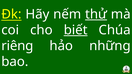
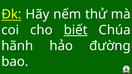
thử underline: present -> none
riêng: riêng -> hãnh
những: những -> đường
